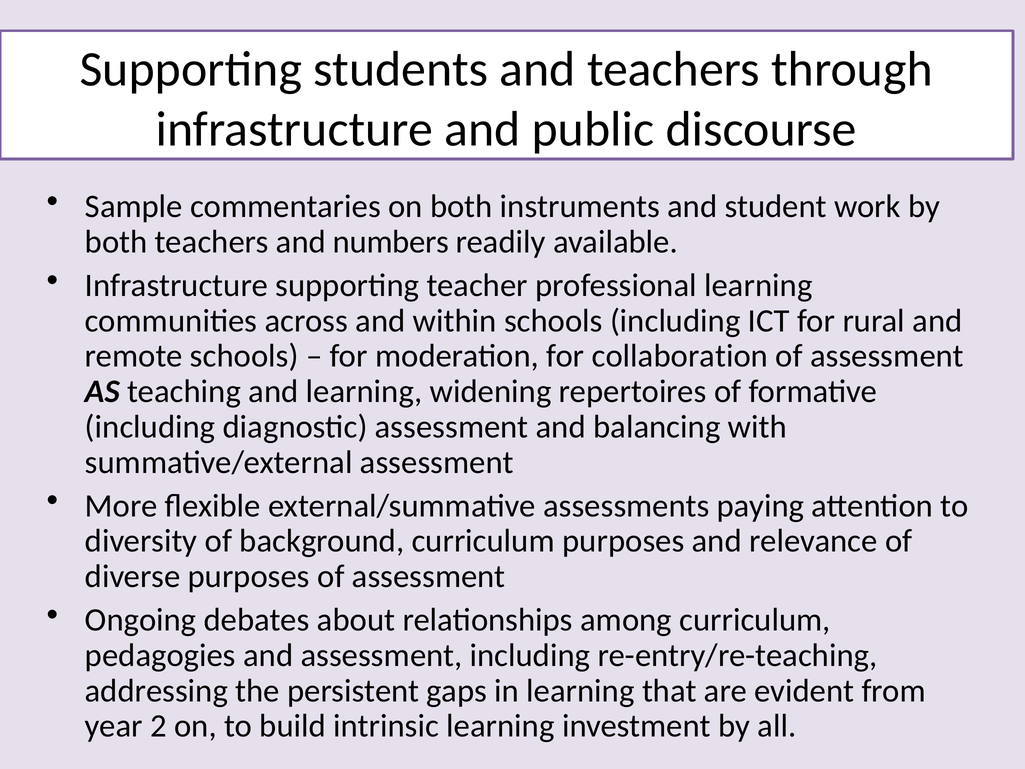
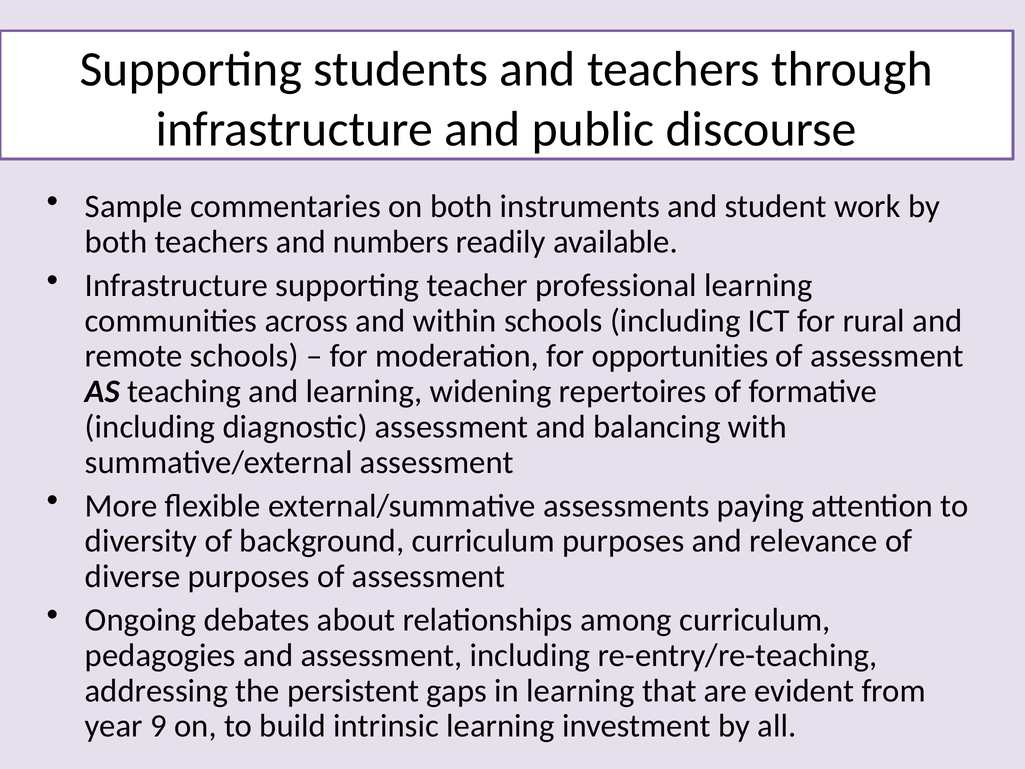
collaboration: collaboration -> opportunities
2: 2 -> 9
